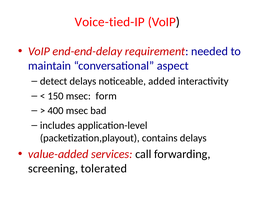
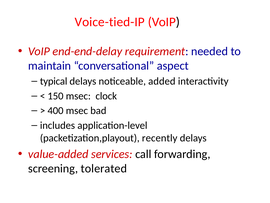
detect: detect -> typical
form: form -> clock
contains: contains -> recently
